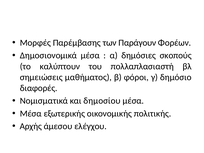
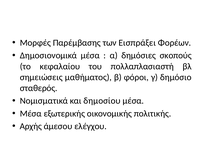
Παράγουν: Παράγουν -> Εισπράξει
καλύπτουν: καλύπτουν -> κεφαλαίου
διαφορές: διαφορές -> σταθερός
